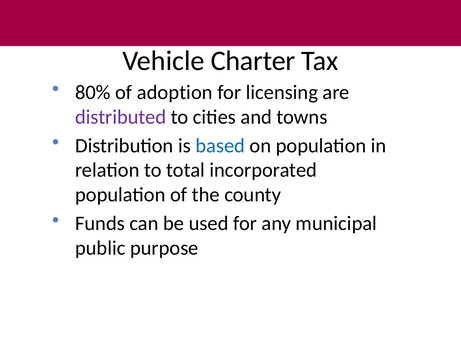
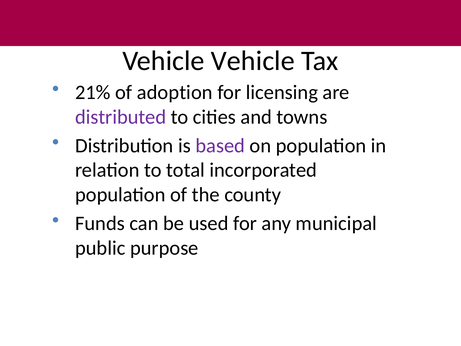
Vehicle Charter: Charter -> Vehicle
80%: 80% -> 21%
based colour: blue -> purple
